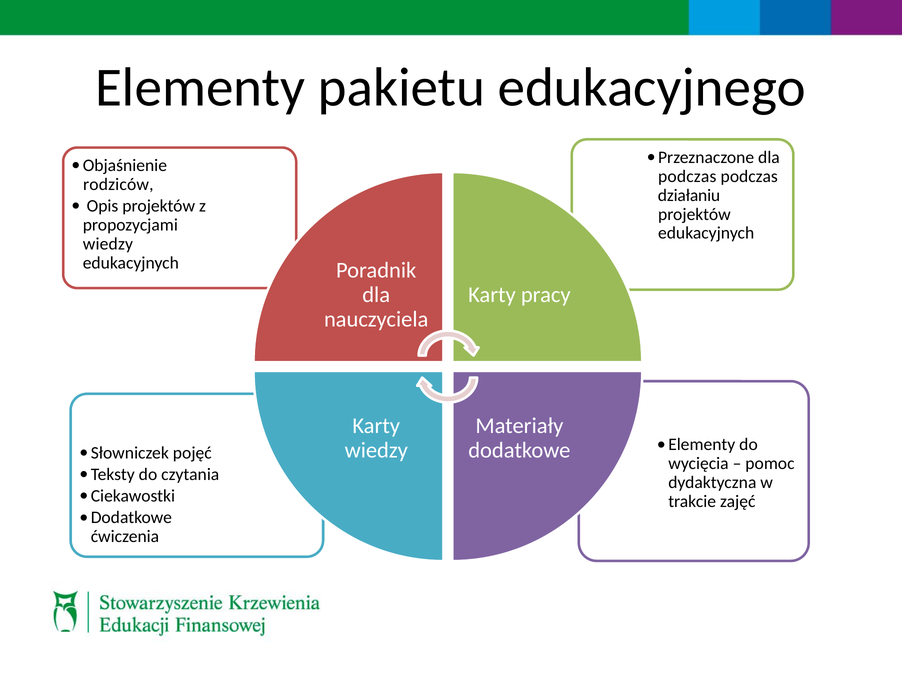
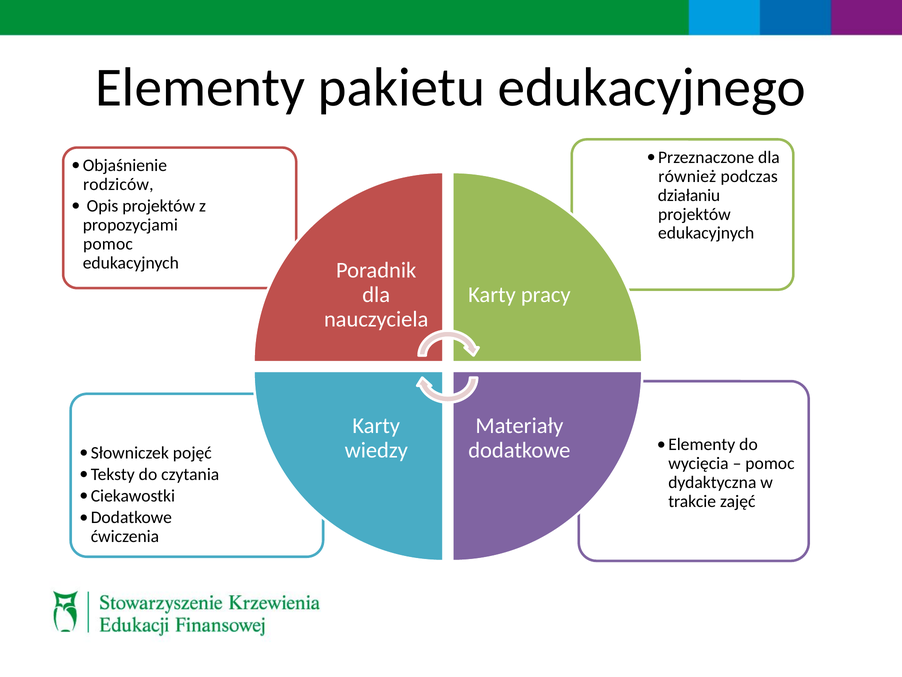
podczas at (687, 176): podczas -> również
wiedzy at (108, 244): wiedzy -> pomoc
